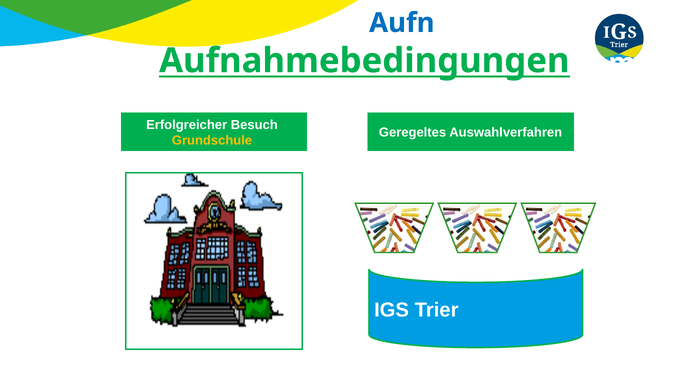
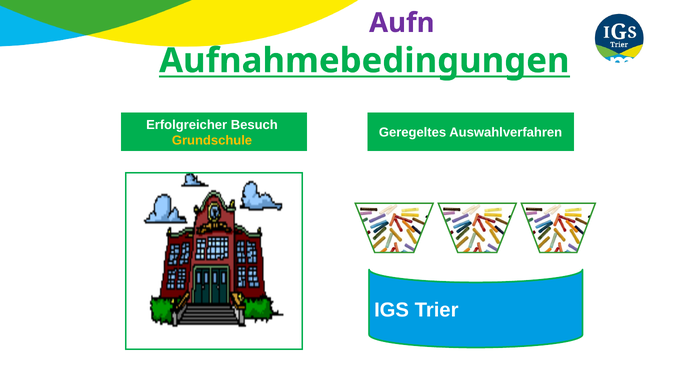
Aufn colour: blue -> purple
